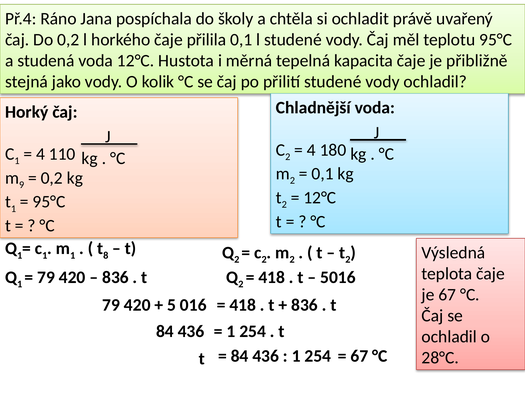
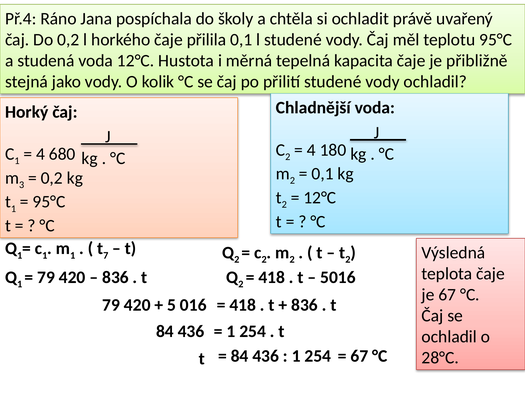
110: 110 -> 680
9: 9 -> 3
8: 8 -> 7
